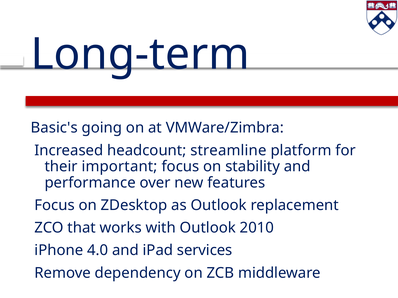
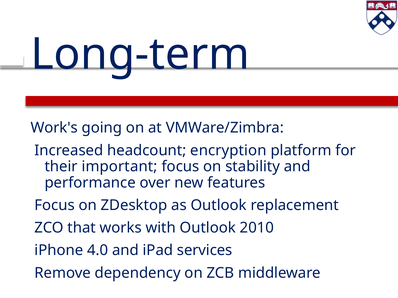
Basic's: Basic's -> Work's
streamline: streamline -> encryption
